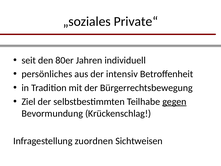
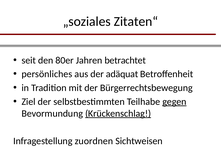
Private“: Private“ -> Zitaten“
individuell: individuell -> betrachtet
intensiv: intensiv -> adäquat
Krückenschlag underline: none -> present
